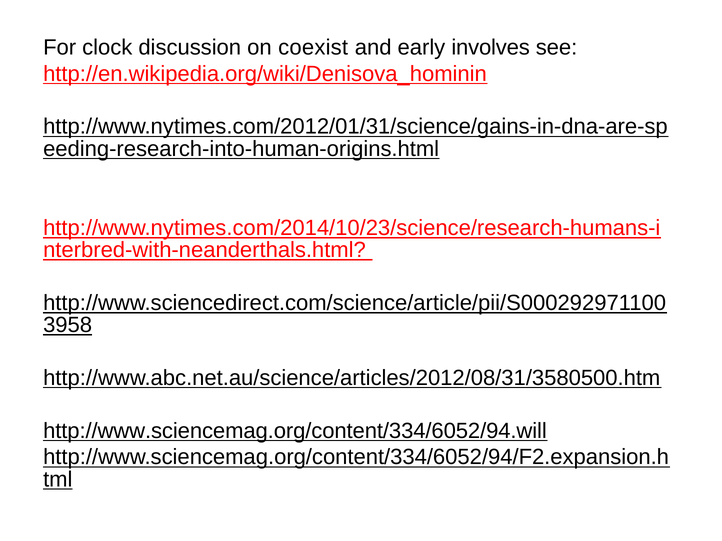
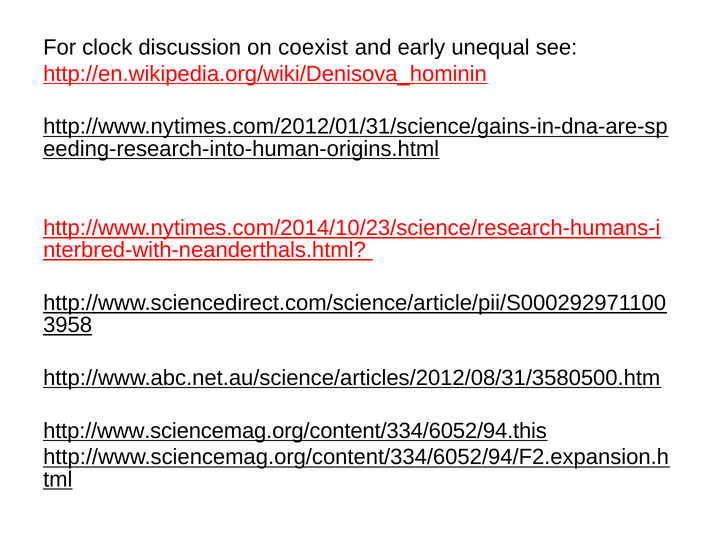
involves: involves -> unequal
http://www.sciencemag.org/content/334/6052/94.will: http://www.sciencemag.org/content/334/6052/94.will -> http://www.sciencemag.org/content/334/6052/94.this
